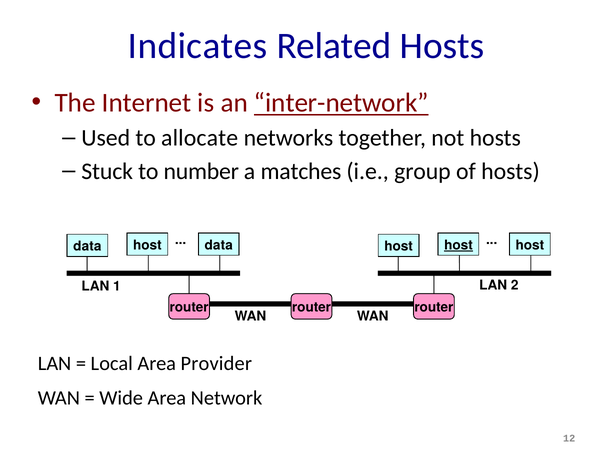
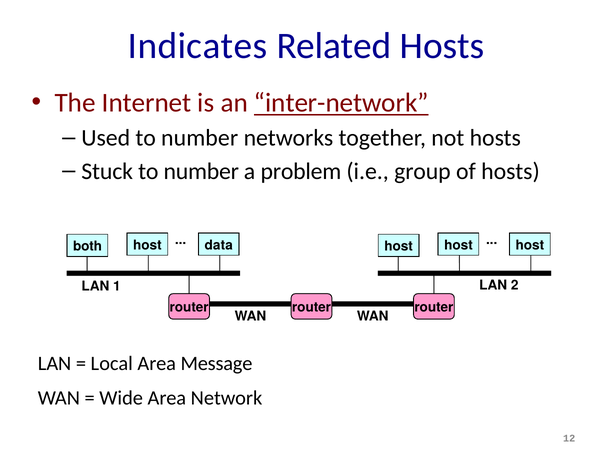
Used to allocate: allocate -> number
matches: matches -> problem
data at (87, 246): data -> both
host at (458, 245) underline: present -> none
Provider: Provider -> Message
